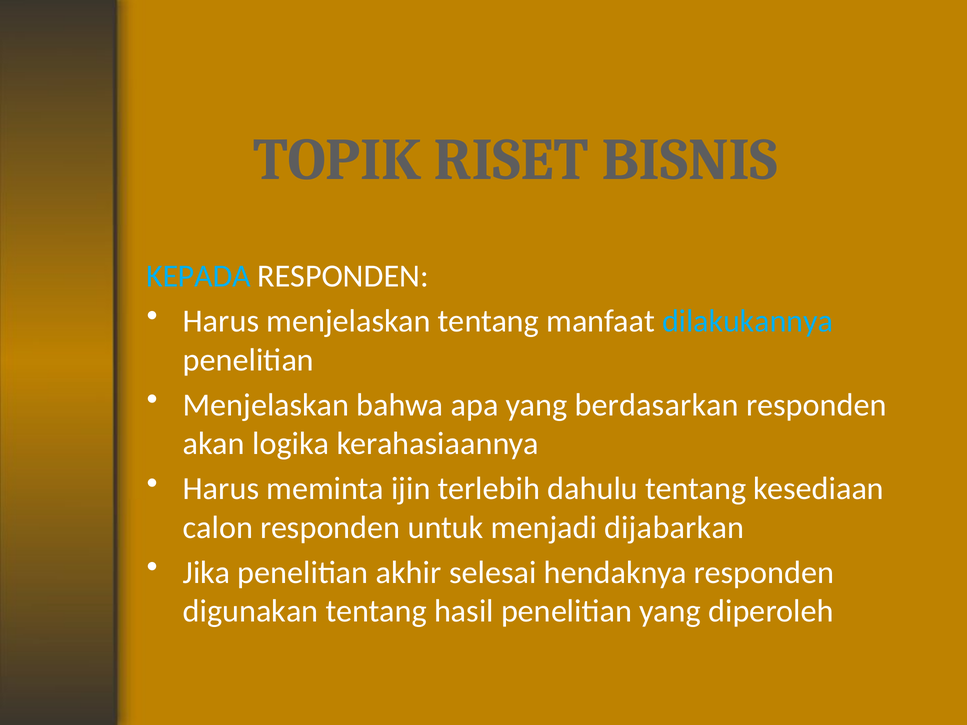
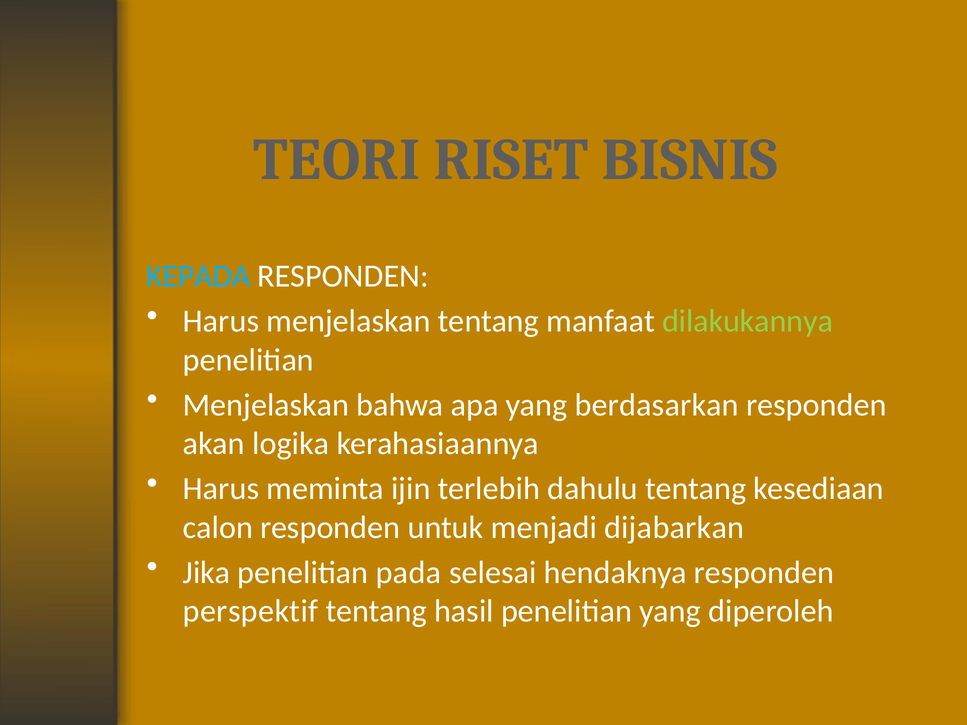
TOPIK: TOPIK -> TEORI
dilakukannya colour: light blue -> light green
akhir: akhir -> pada
digunakan: digunakan -> perspektif
